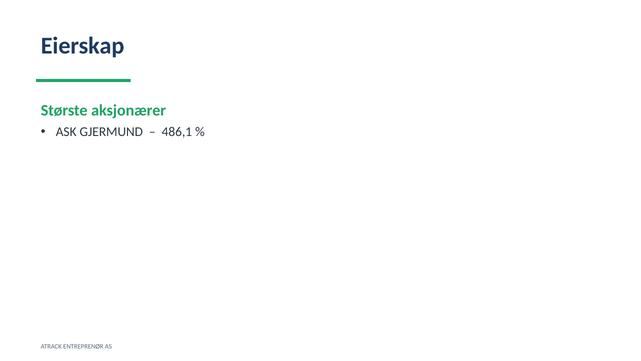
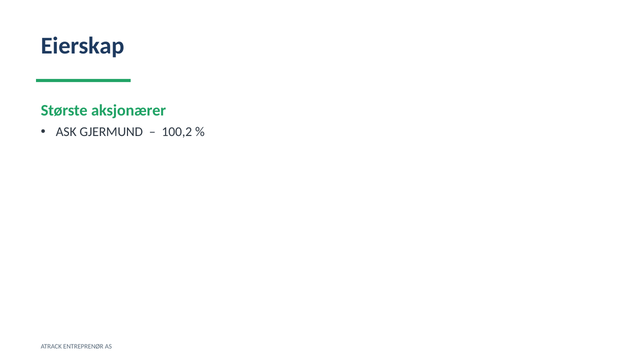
486,1: 486,1 -> 100,2
